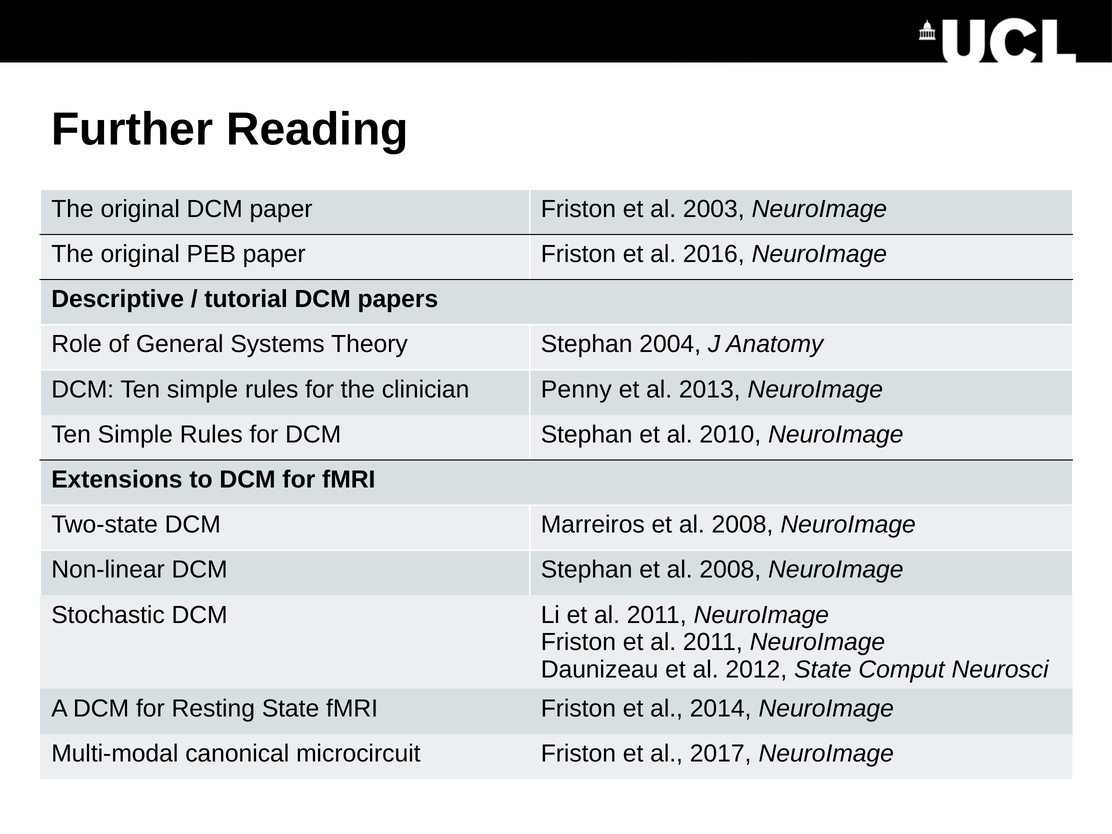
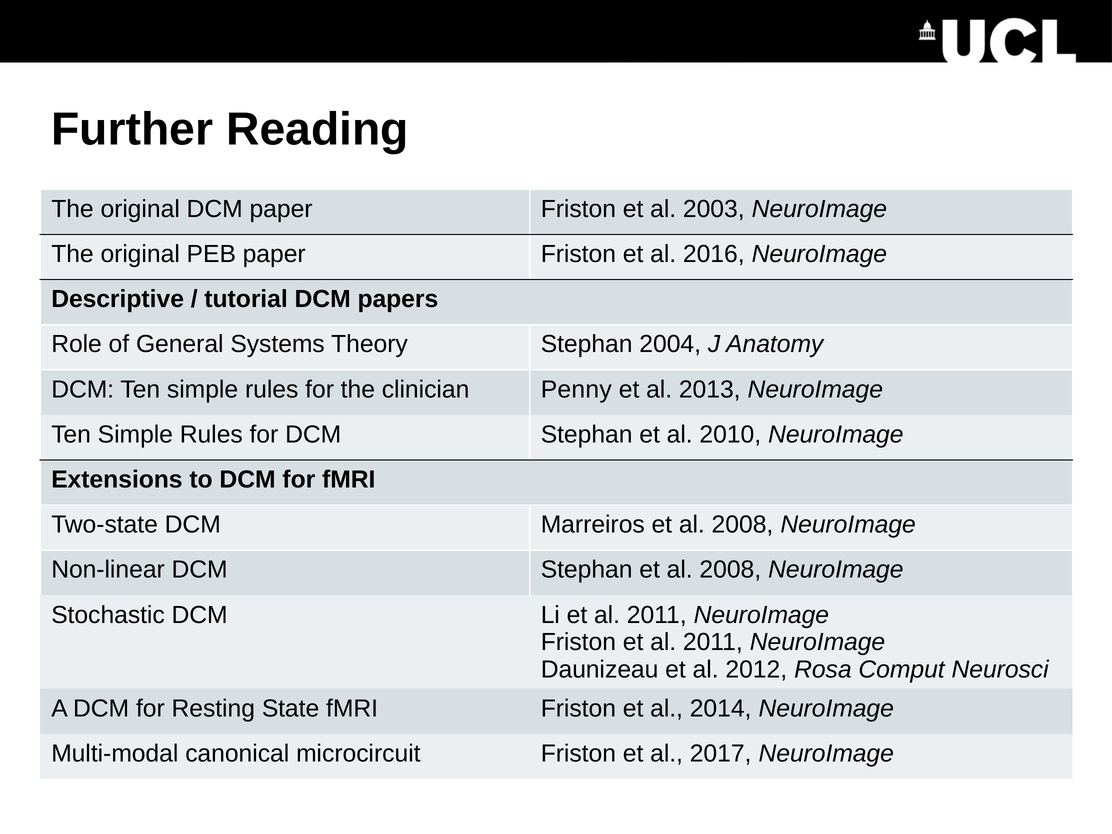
2012 State: State -> Rosa
